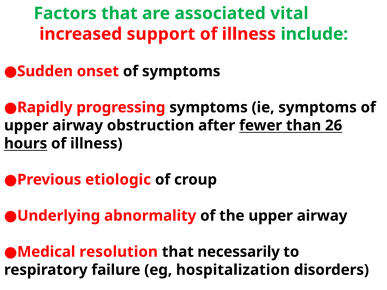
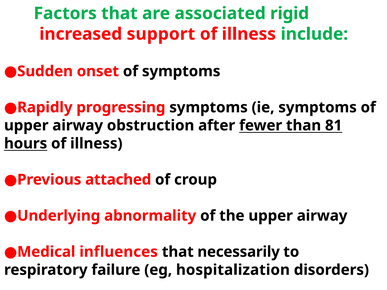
vital: vital -> rigid
26: 26 -> 81
etiologic: etiologic -> attached
resolution: resolution -> influences
